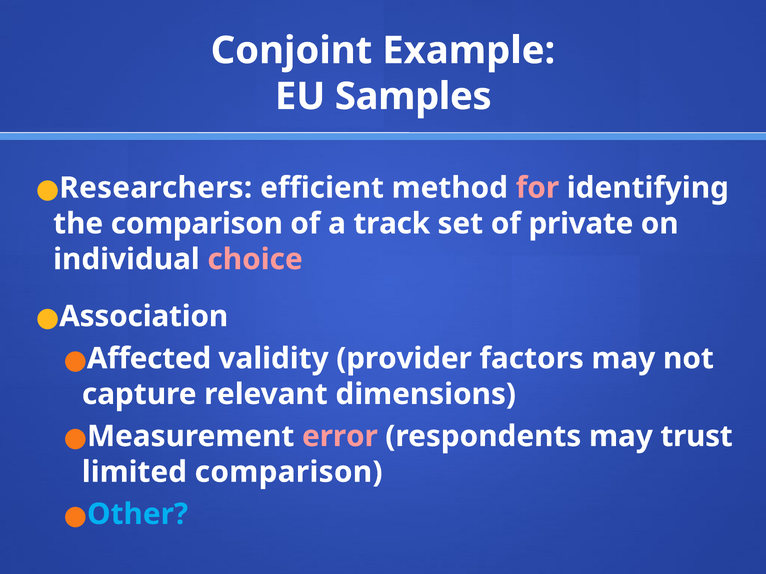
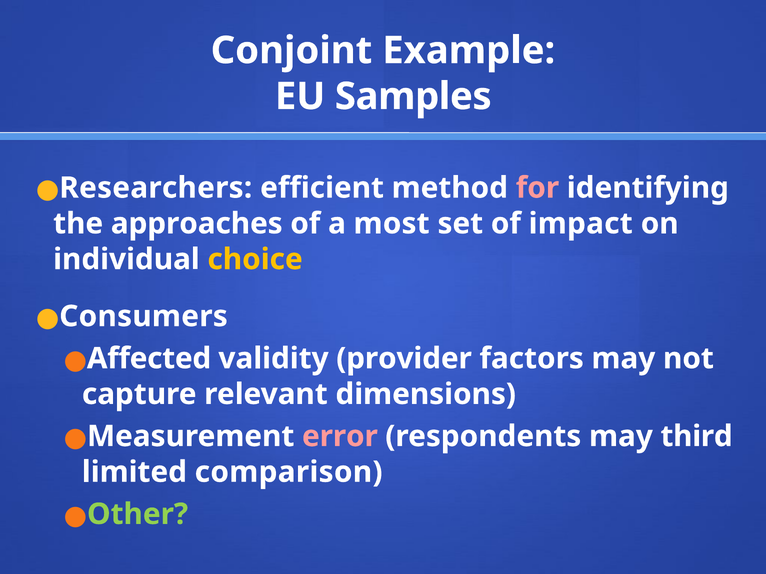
the comparison: comparison -> approaches
track: track -> most
private: private -> impact
choice colour: pink -> yellow
Association: Association -> Consumers
trust: trust -> third
Other colour: light blue -> light green
